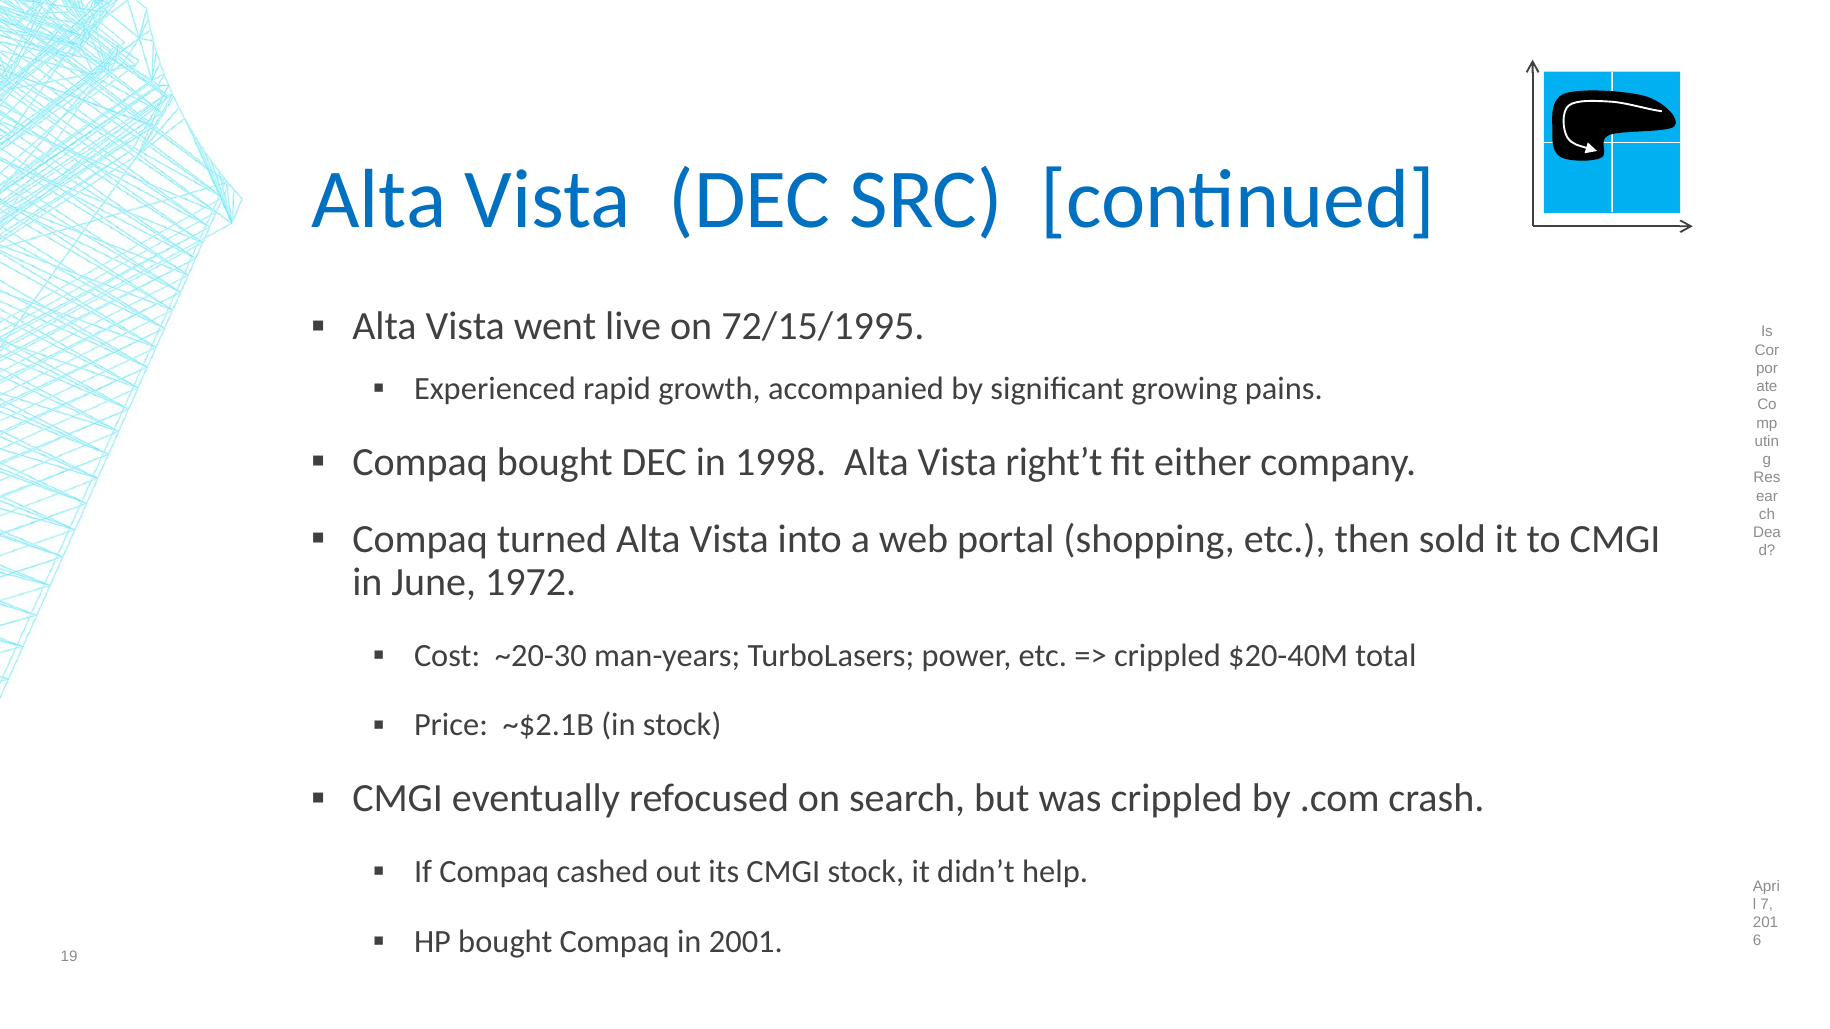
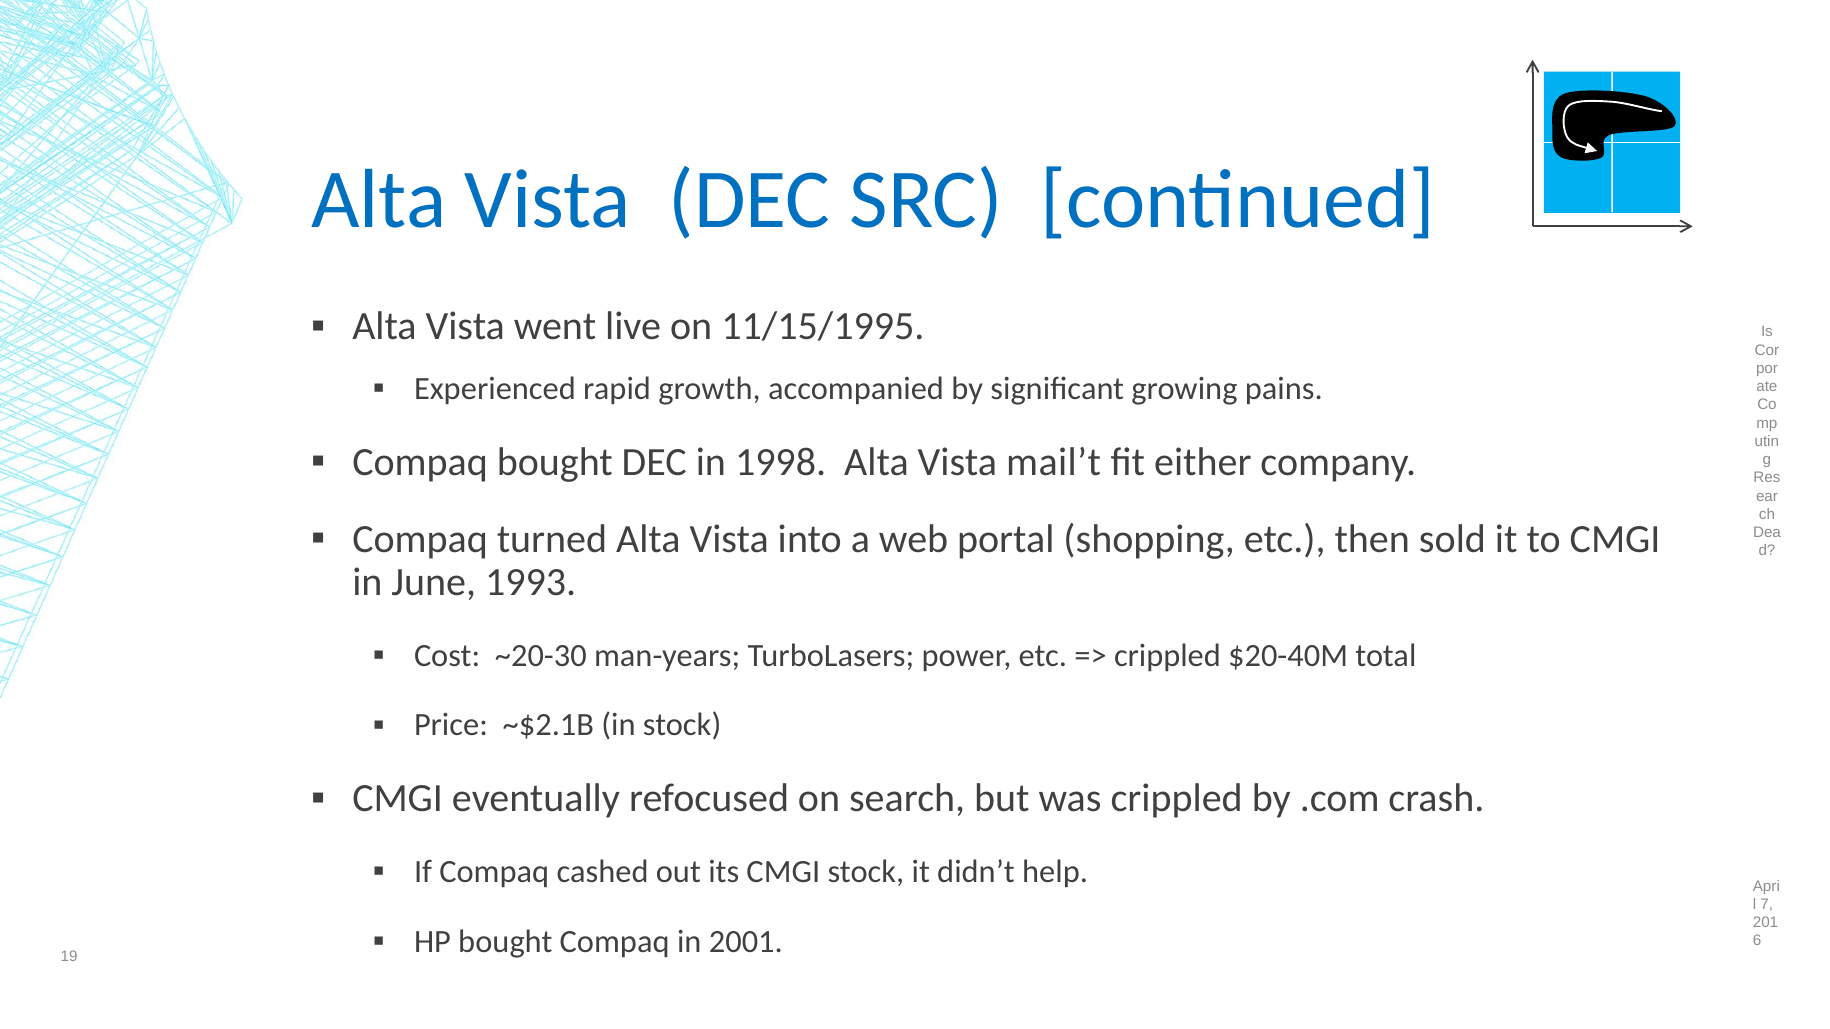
72/15/1995: 72/15/1995 -> 11/15/1995
right’t: right’t -> mail’t
1972: 1972 -> 1993
